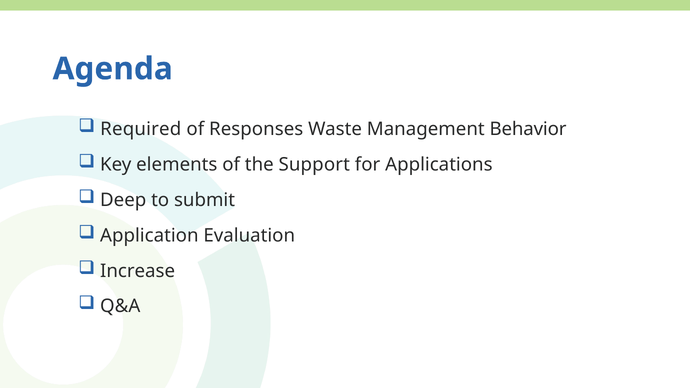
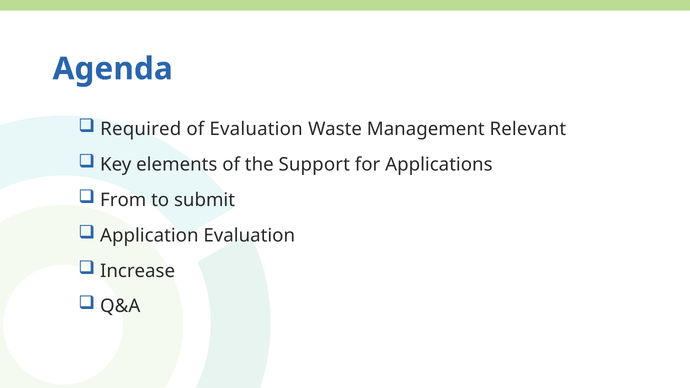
of Responses: Responses -> Evaluation
Behavior: Behavior -> Relevant
Deep: Deep -> From
